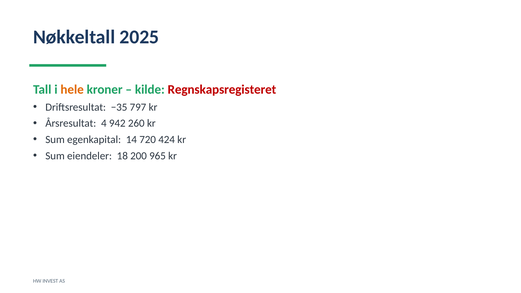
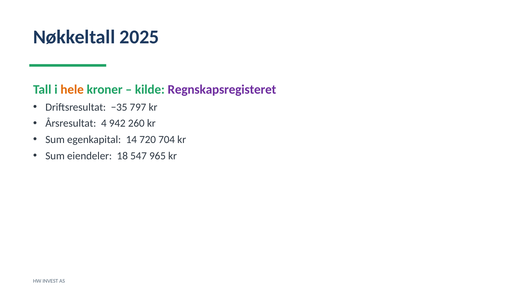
Regnskapsregisteret colour: red -> purple
424: 424 -> 704
200: 200 -> 547
